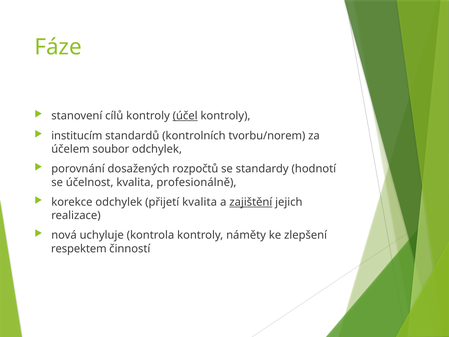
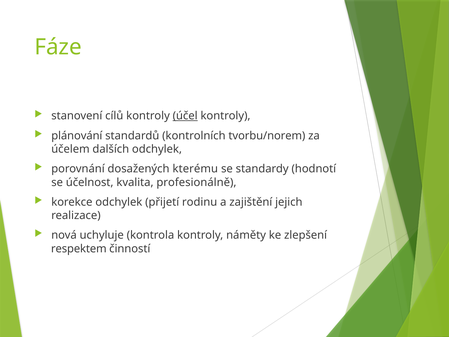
institucím: institucím -> plánování
soubor: soubor -> dalších
rozpočtů: rozpočtů -> kterému
přijetí kvalita: kvalita -> rodinu
zajištění underline: present -> none
